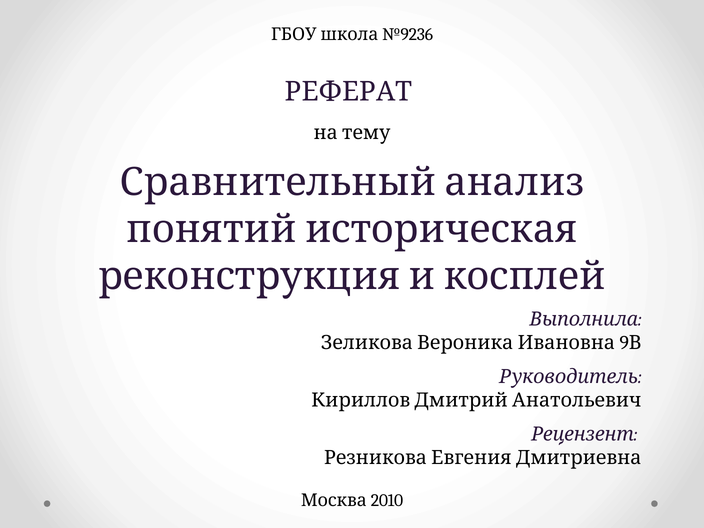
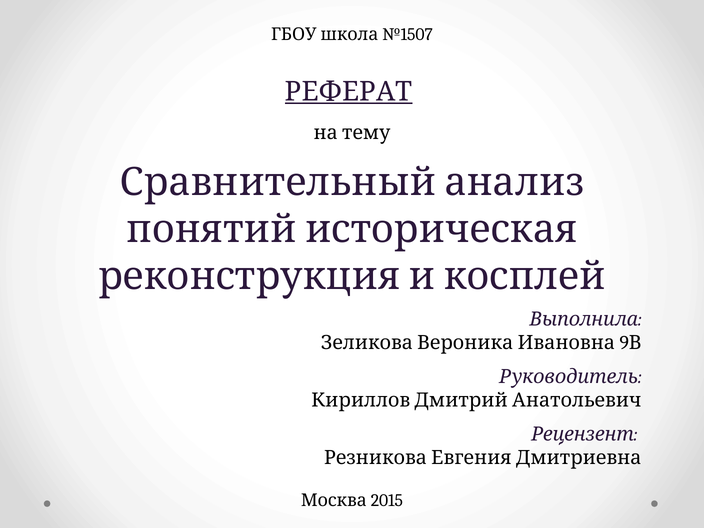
№9236: №9236 -> №1507
РЕФЕРАТ underline: none -> present
2010: 2010 -> 2015
